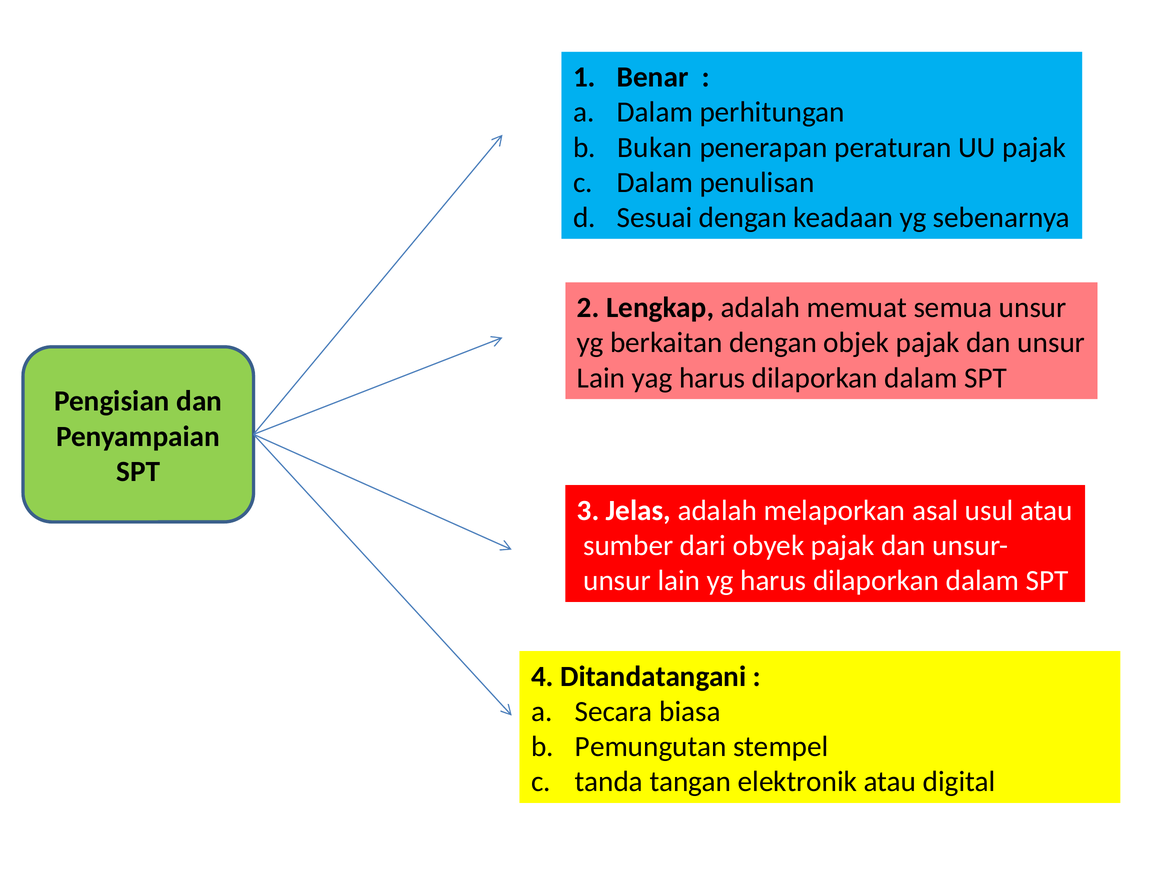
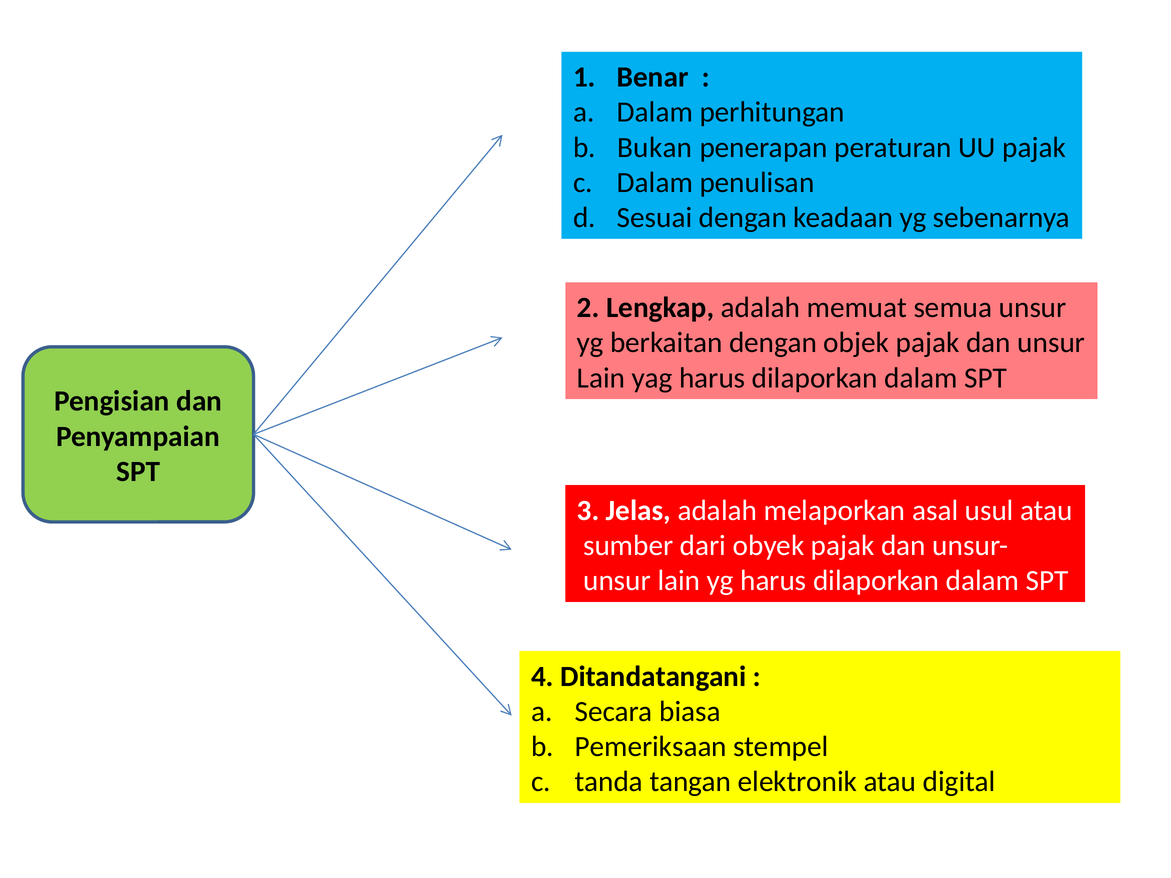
Pemungutan: Pemungutan -> Pemeriksaan
